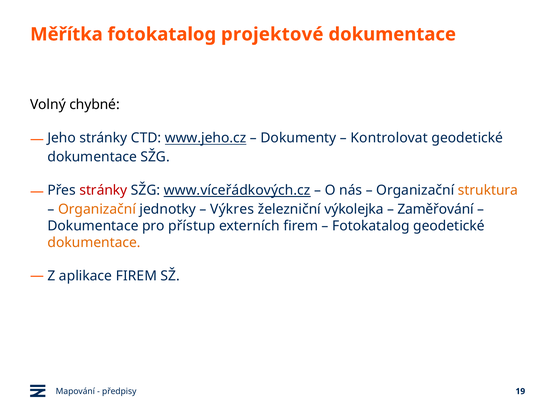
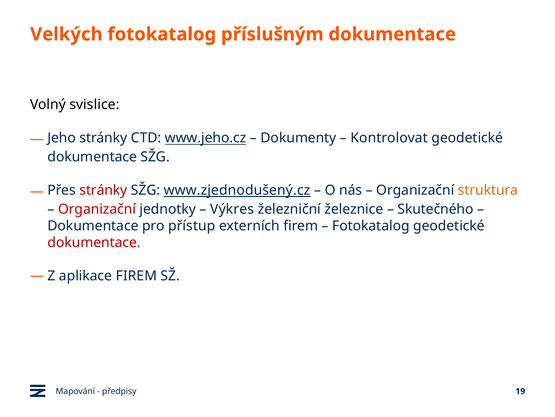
Měřítka: Měřítka -> Velkých
projektové: projektové -> příslušným
chybné: chybné -> svislice
www.víceřádkových.cz: www.víceřádkových.cz -> www.zjednodušený.cz
Organizační at (97, 209) colour: orange -> red
výkolejka: výkolejka -> železnice
Zaměřování: Zaměřování -> Skutečného
dokumentace at (94, 242) colour: orange -> red
